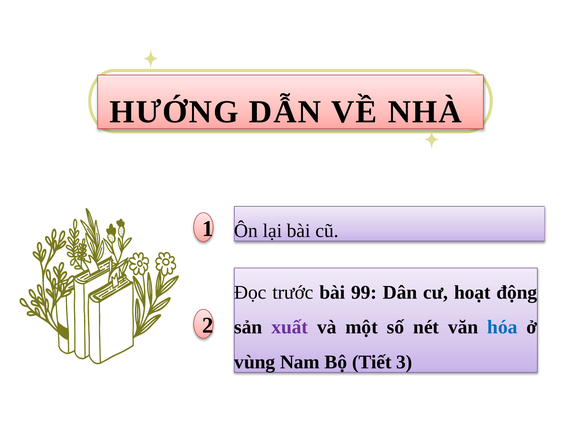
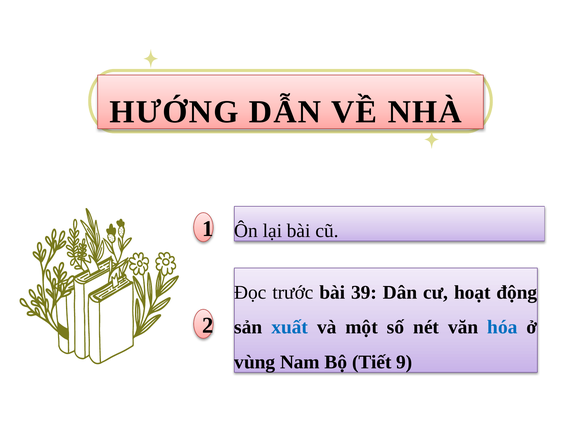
99: 99 -> 39
xuất colour: purple -> blue
3: 3 -> 9
